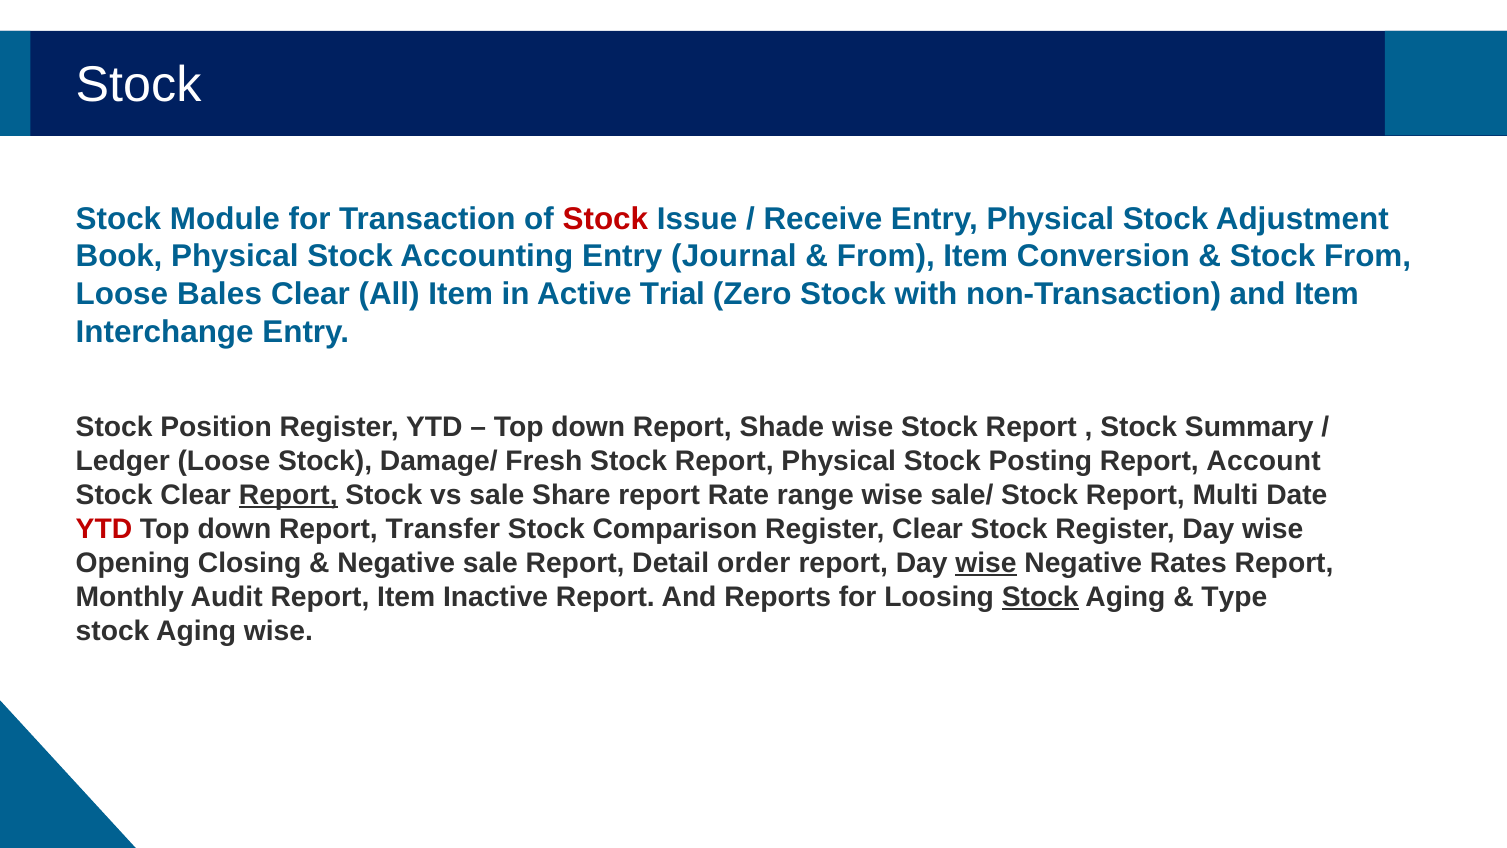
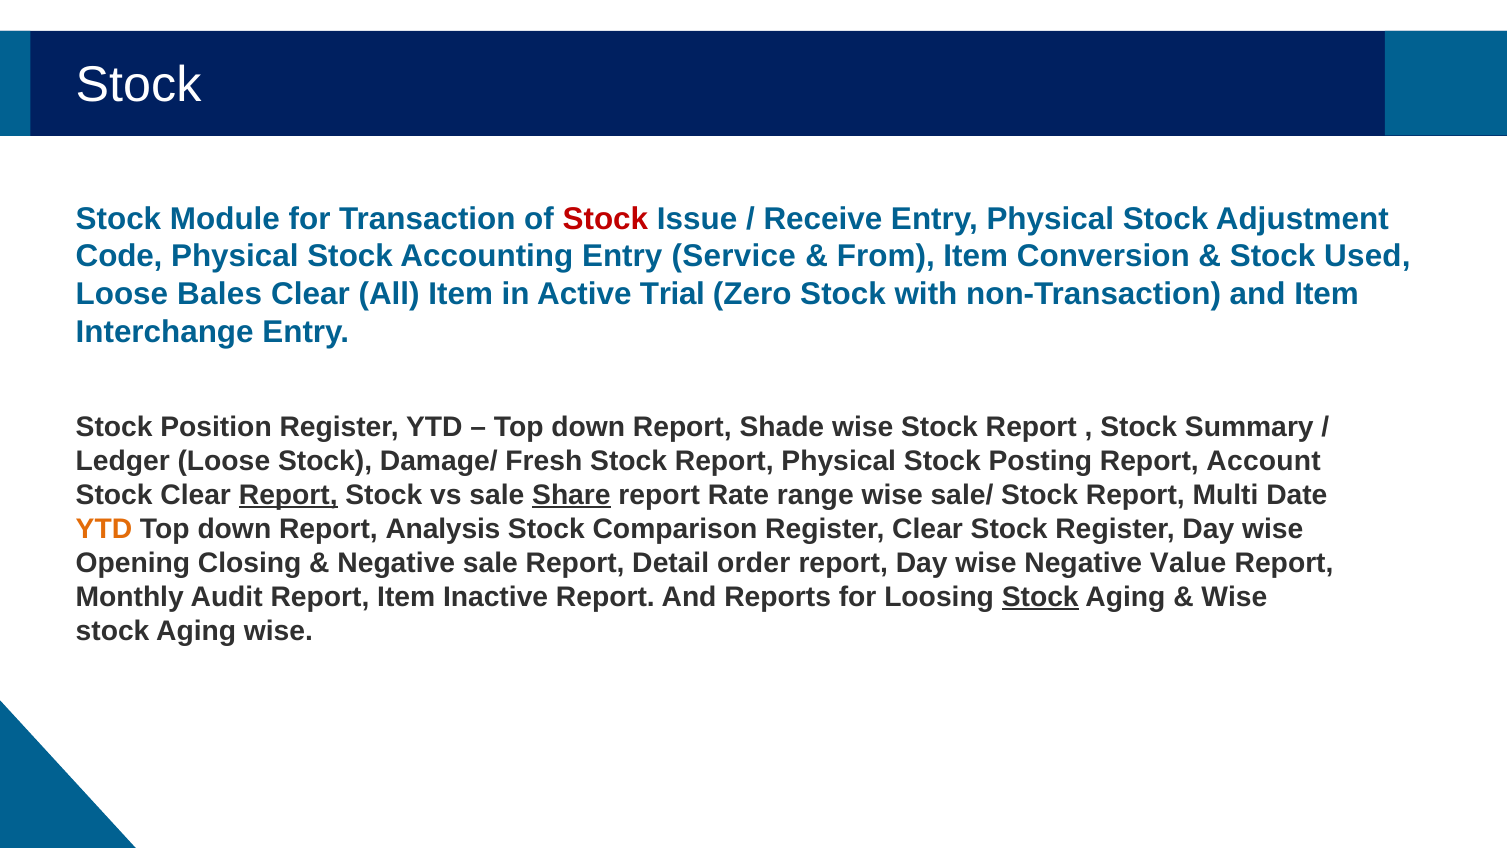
Book: Book -> Code
Journal: Journal -> Service
Stock From: From -> Used
Share underline: none -> present
YTD at (104, 529) colour: red -> orange
Transfer: Transfer -> Analysis
wise at (986, 563) underline: present -> none
Rates: Rates -> Value
Type at (1234, 597): Type -> Wise
